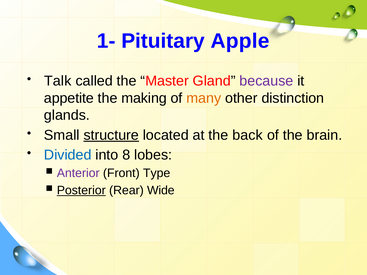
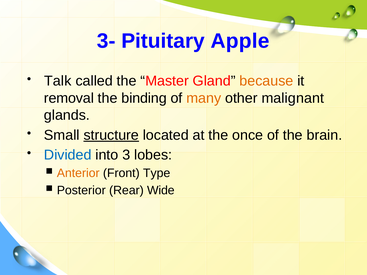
1-: 1- -> 3-
because colour: purple -> orange
appetite: appetite -> removal
making: making -> binding
distinction: distinction -> malignant
back: back -> once
8: 8 -> 3
Anterior colour: purple -> orange
Posterior underline: present -> none
